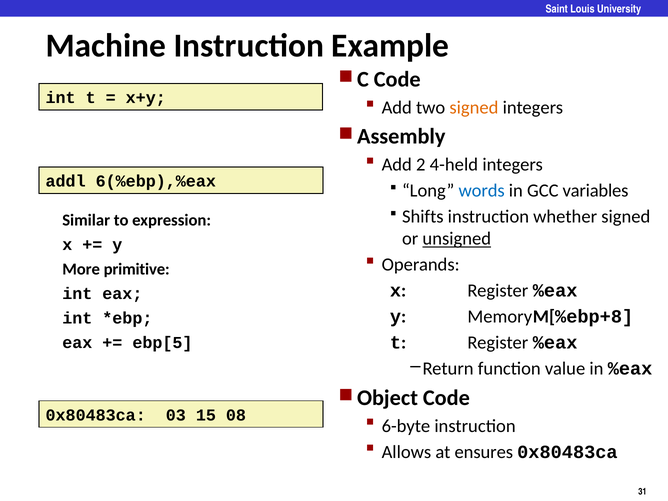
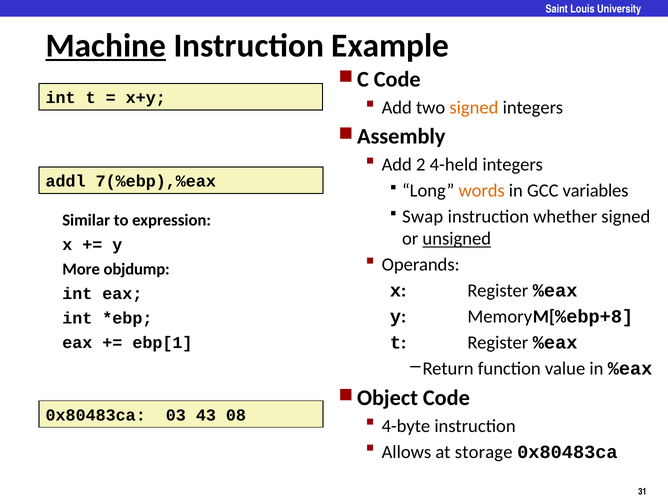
Machine underline: none -> present
6(%ebp),%eax: 6(%ebp),%eax -> 7(%ebp),%eax
words colour: blue -> orange
Shifts: Shifts -> Swap
primitive: primitive -> objdump
ebp[5: ebp[5 -> ebp[1
15: 15 -> 43
6-byte: 6-byte -> 4-byte
ensures: ensures -> storage
